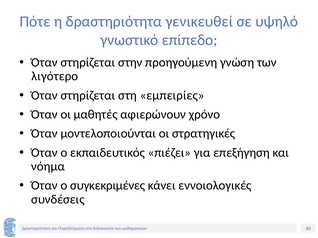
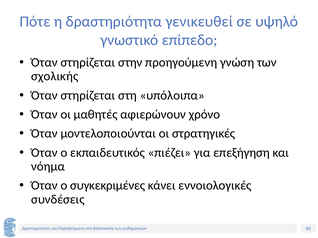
λιγότερο: λιγότερο -> σχολικής
εμπειρίες: εμπειρίες -> υπόλοιπα
